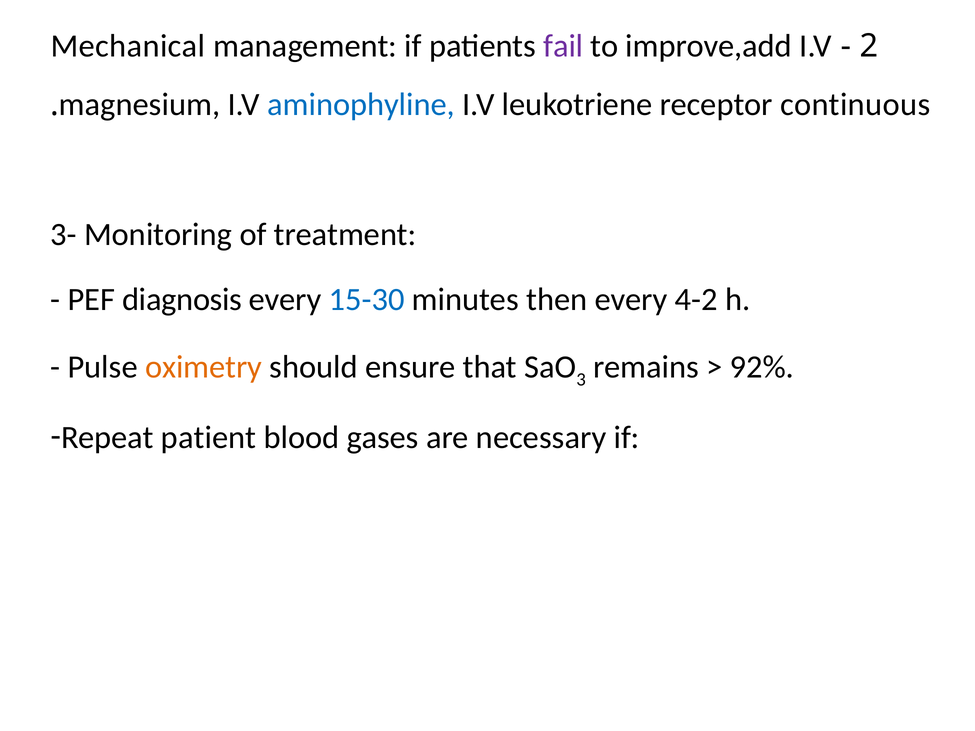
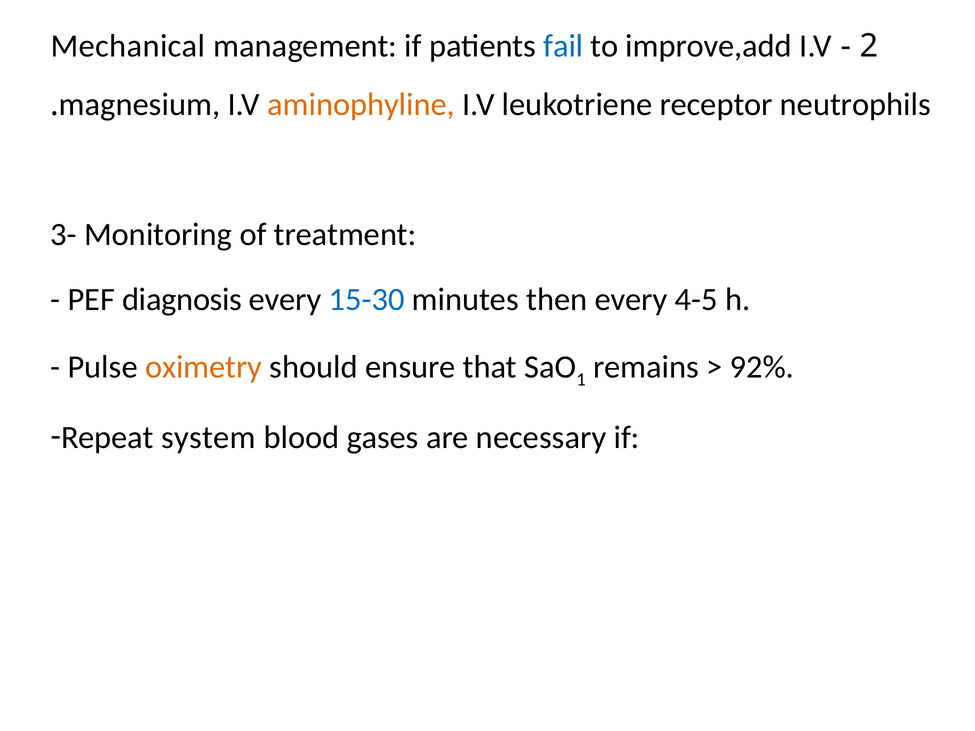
fail colour: purple -> blue
aminophyline colour: blue -> orange
continuous: continuous -> neutrophils
4-2: 4-2 -> 4-5
3: 3 -> 1
patient: patient -> system
